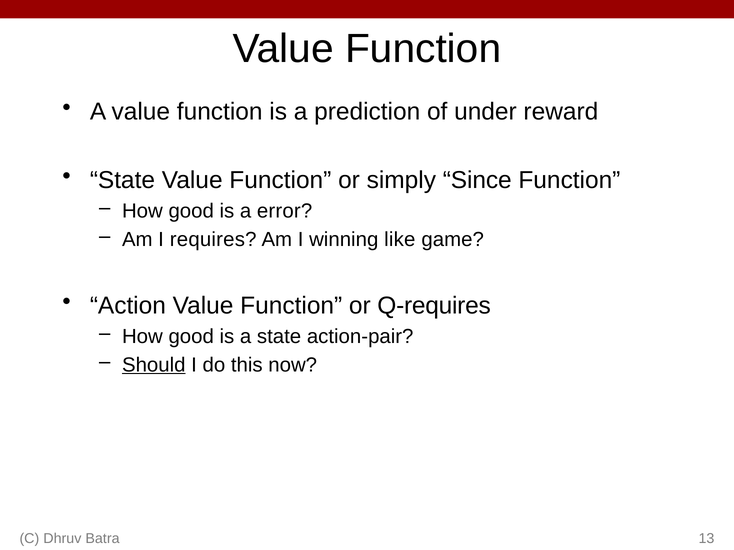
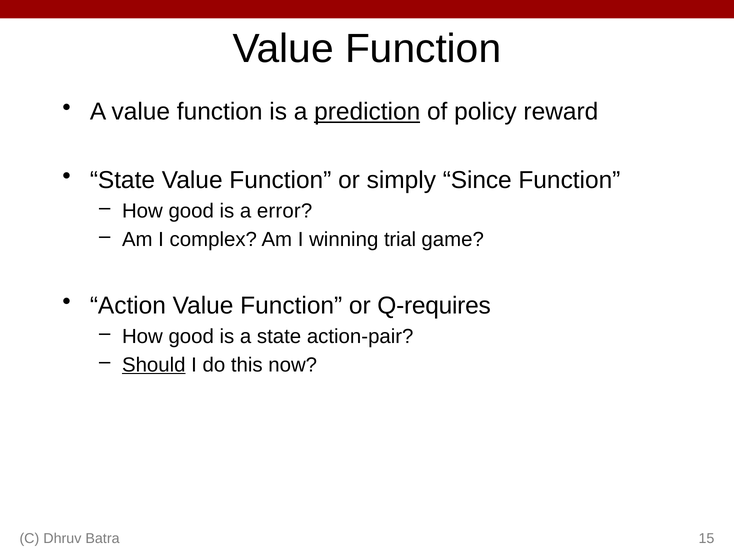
prediction underline: none -> present
under: under -> policy
requires: requires -> complex
like: like -> trial
13: 13 -> 15
